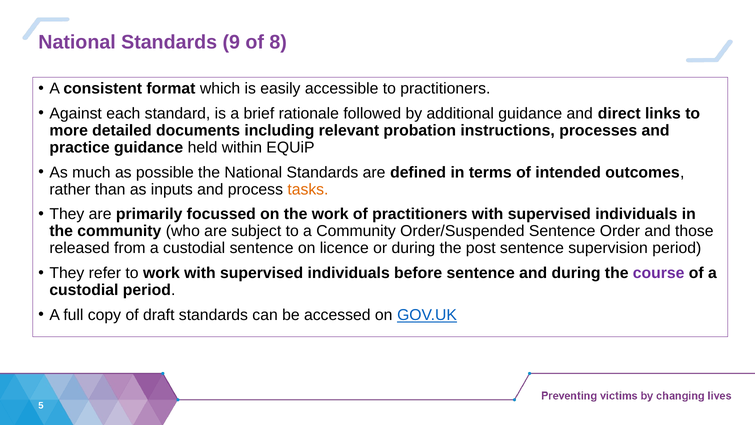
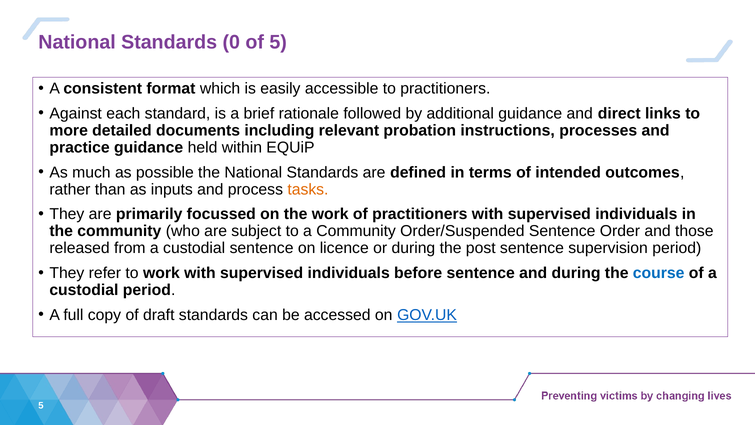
9: 9 -> 0
of 8: 8 -> 5
course colour: purple -> blue
